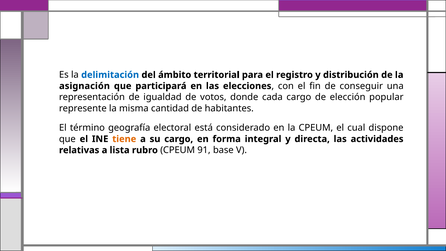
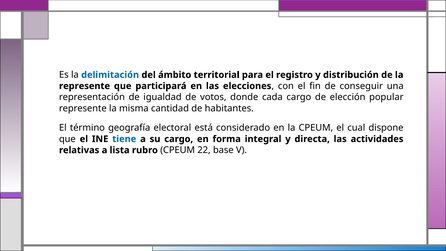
asignación at (84, 86): asignación -> represente
tiene colour: orange -> blue
91: 91 -> 22
